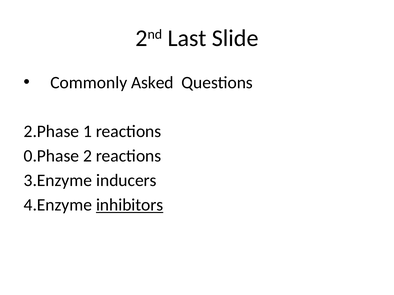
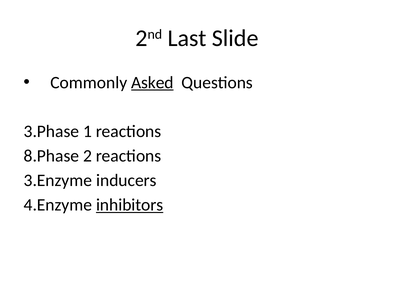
Asked underline: none -> present
2.Phase: 2.Phase -> 3.Phase
0.Phase: 0.Phase -> 8.Phase
